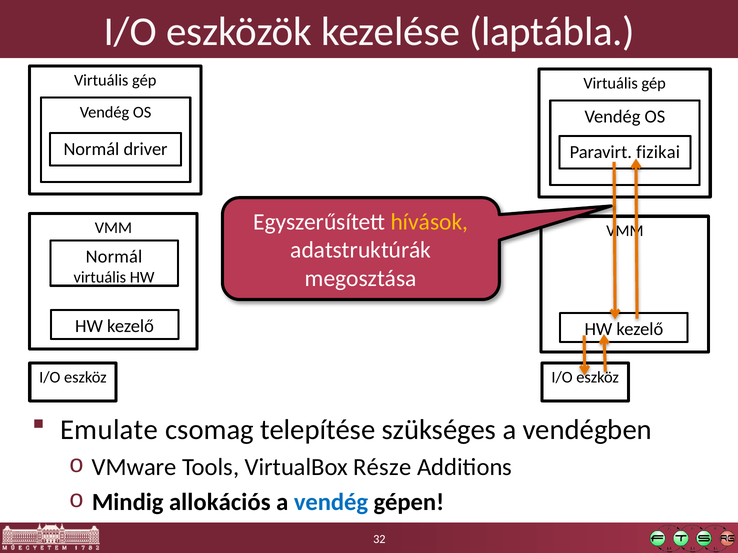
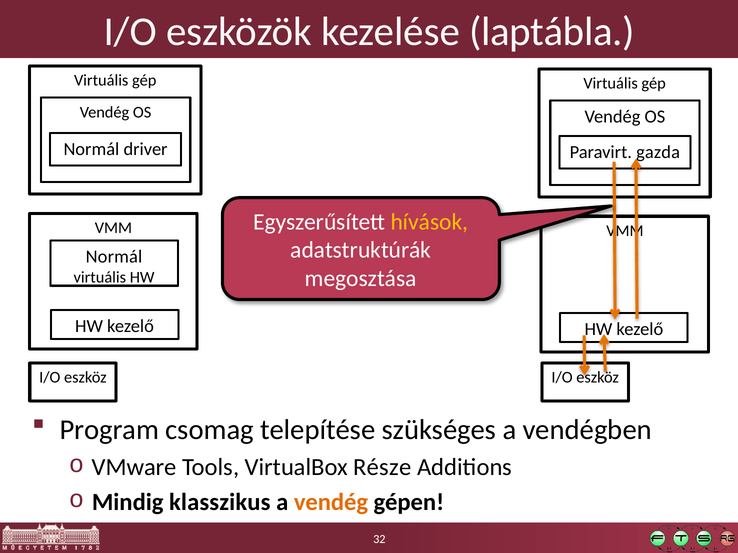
fizikai: fizikai -> gazda
Emulate: Emulate -> Program
allokációs: allokációs -> klasszikus
vendég at (331, 503) colour: blue -> orange
